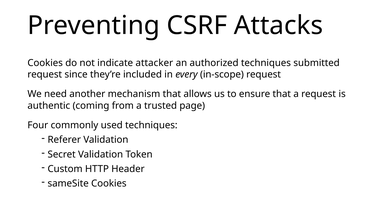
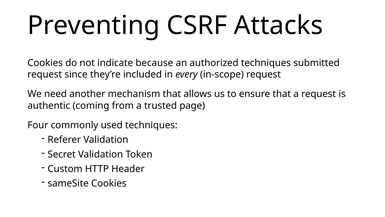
attacker: attacker -> because
